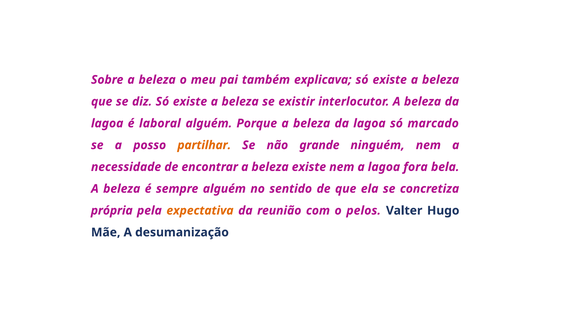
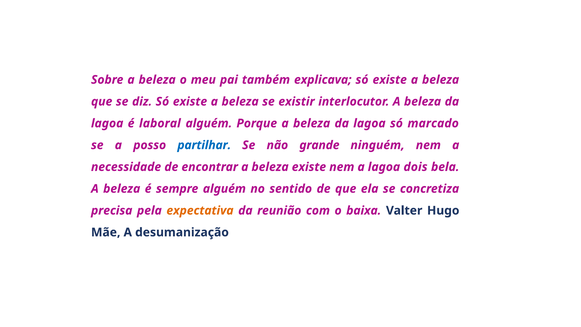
partilhar colour: orange -> blue
fora: fora -> dois
própria: própria -> precisa
pelos: pelos -> baixa
